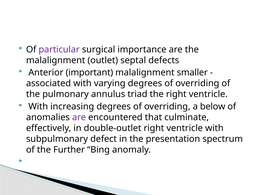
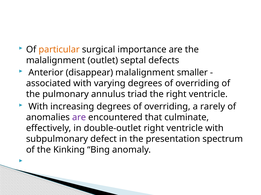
particular colour: purple -> orange
important: important -> disappear
below: below -> rarely
Further: Further -> Kinking
